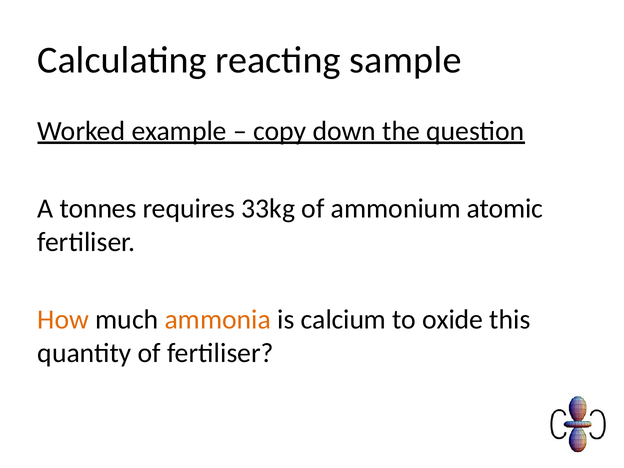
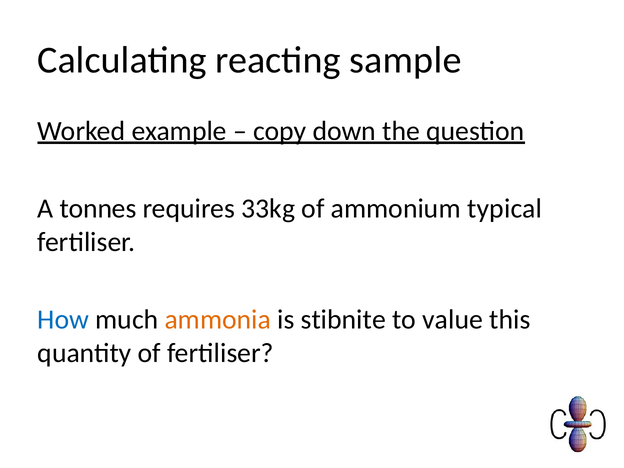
atomic: atomic -> typical
How colour: orange -> blue
calcium: calcium -> stibnite
oxide: oxide -> value
